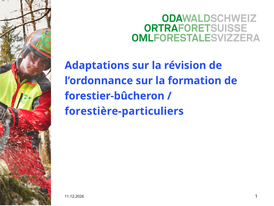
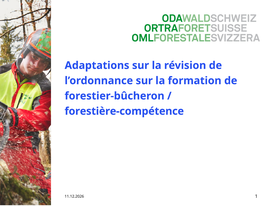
forestière-particuliers: forestière-particuliers -> forestière-compétence
